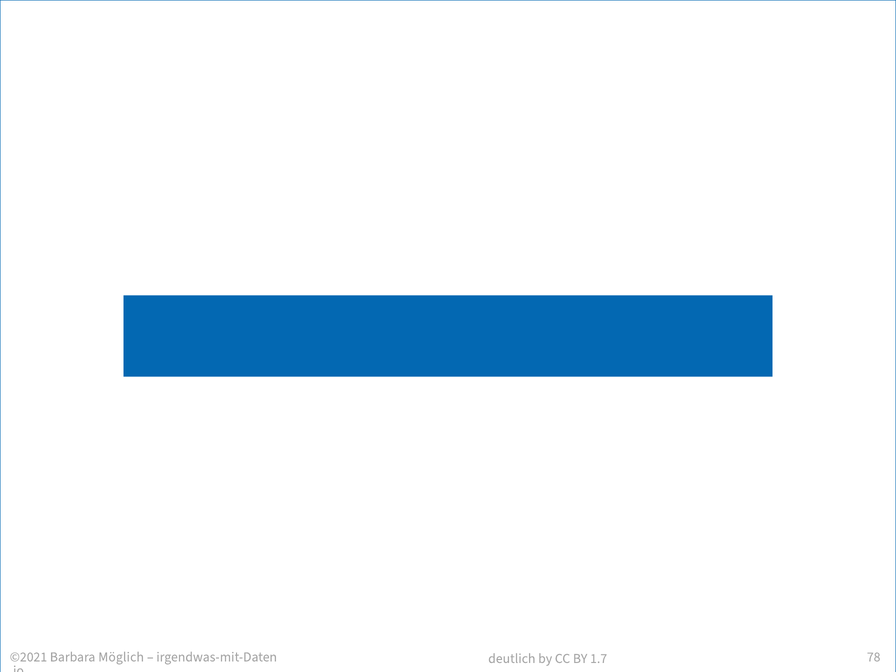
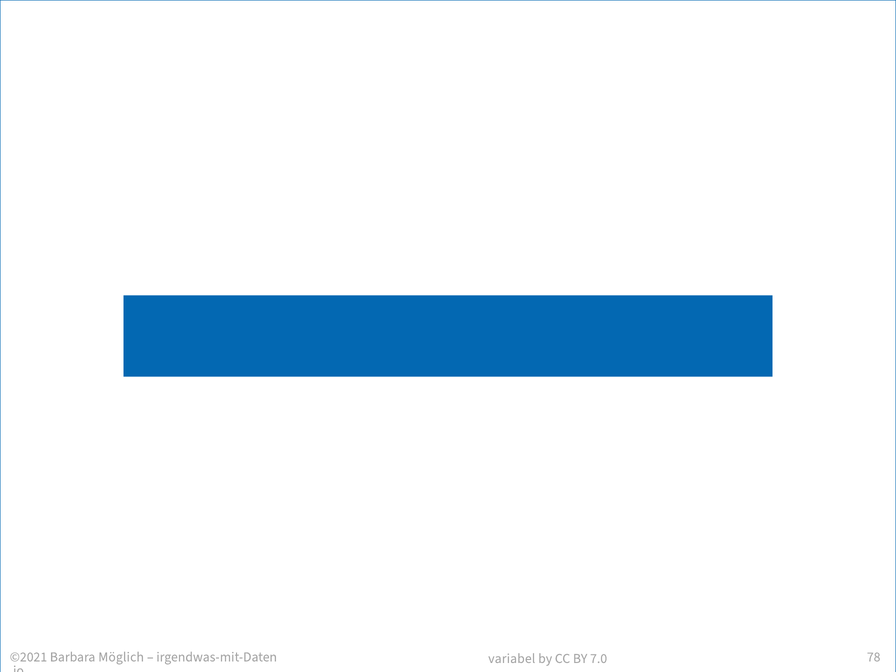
deutlich: deutlich -> variabel
1.7: 1.7 -> 7.0
